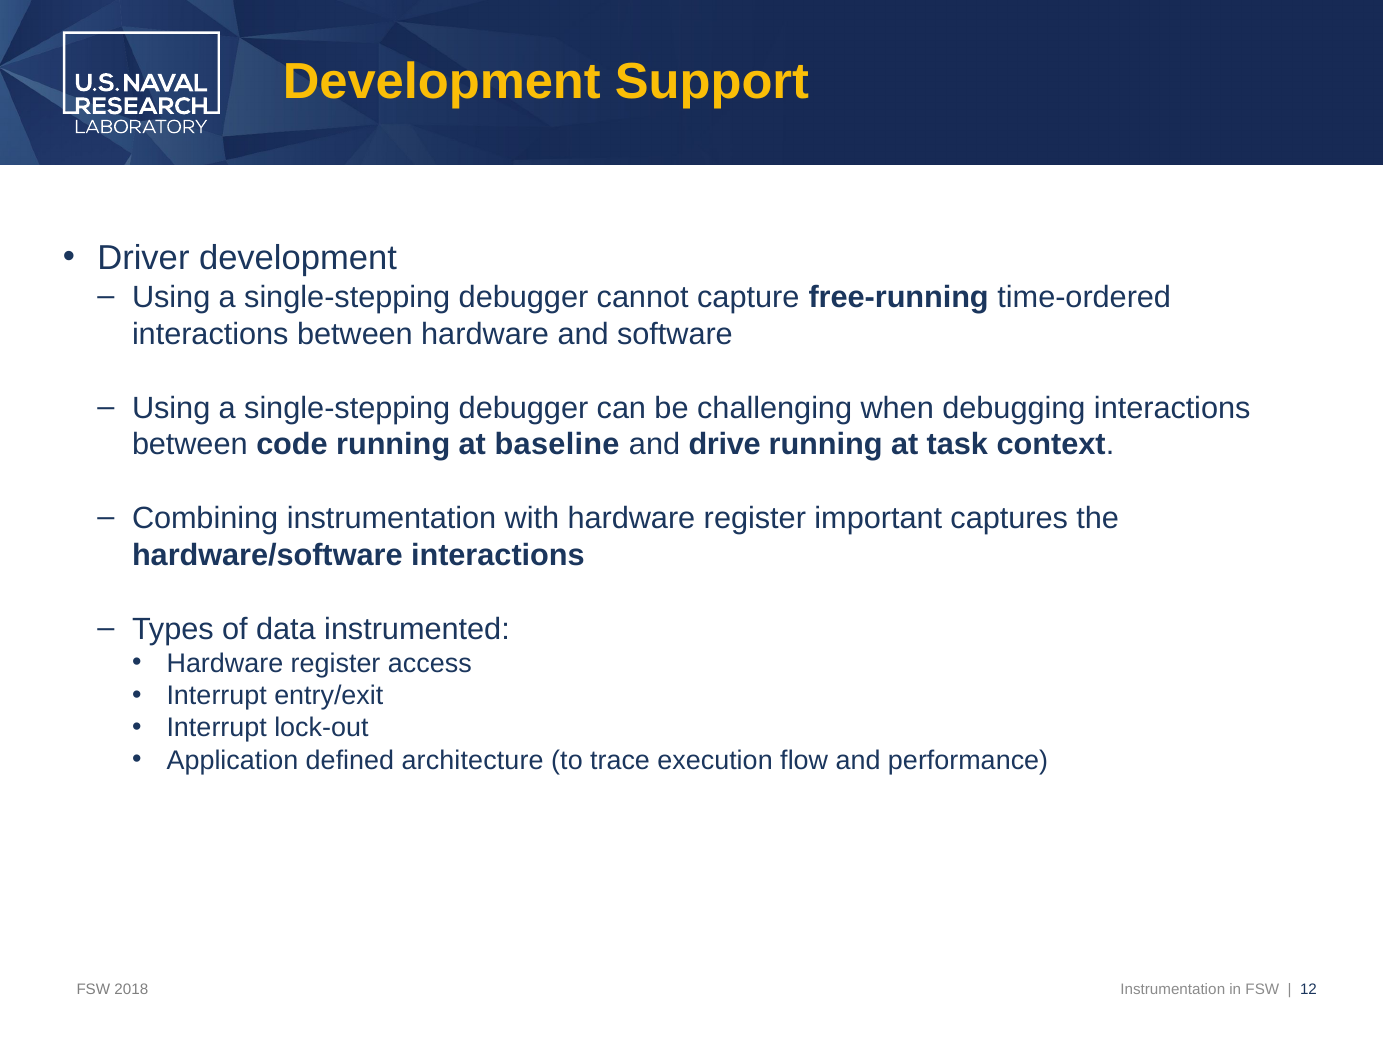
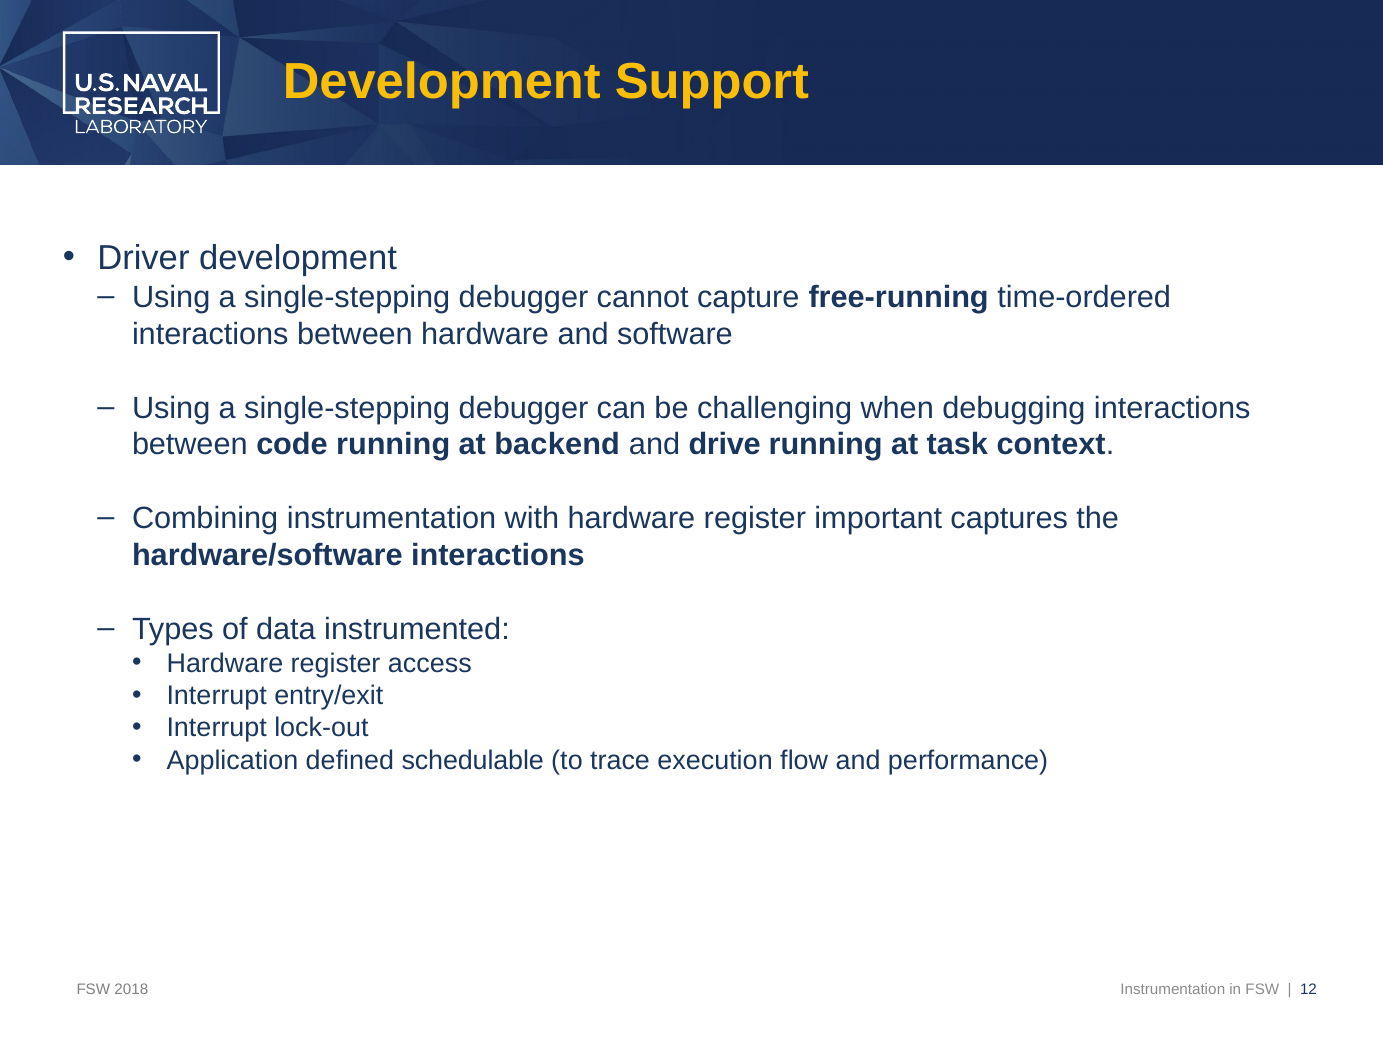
baseline: baseline -> backend
architecture: architecture -> schedulable
